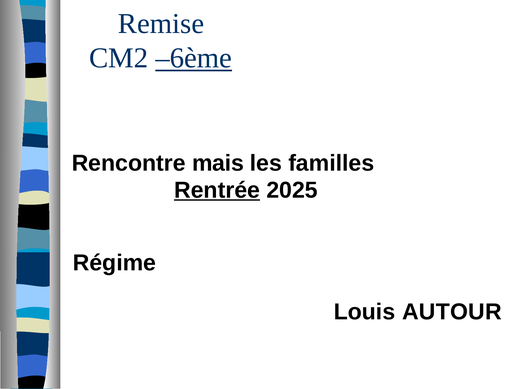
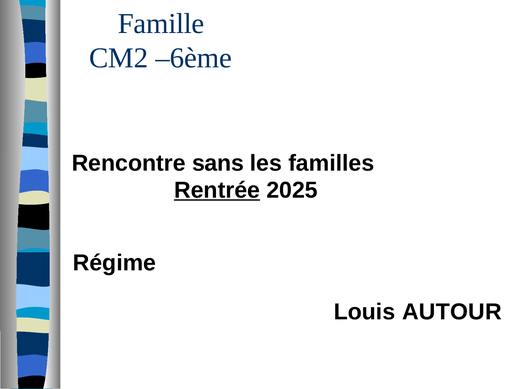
Remise: Remise -> Famille
–6ème underline: present -> none
mais: mais -> sans
